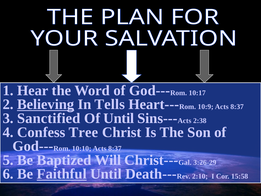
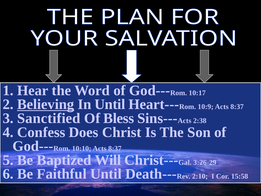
In Tells: Tells -> Until
Of Until: Until -> Bless
Tree: Tree -> Does
Faithful underline: present -> none
